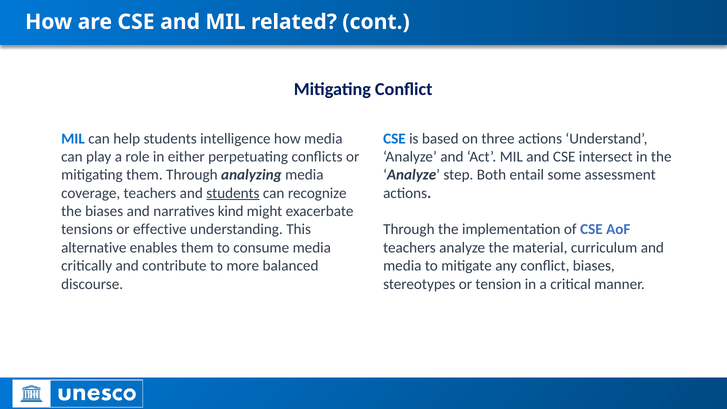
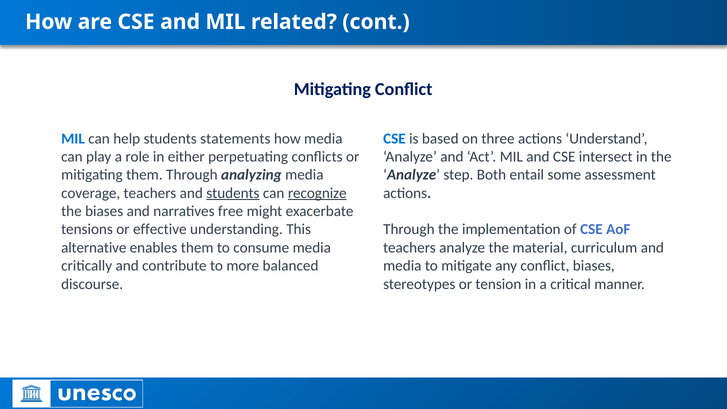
intelligence: intelligence -> statements
recognize underline: none -> present
kind: kind -> free
